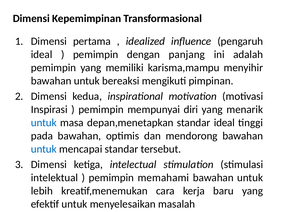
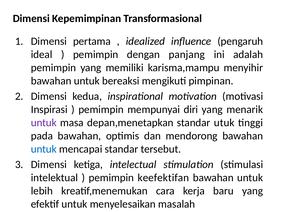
untuk at (44, 122) colour: blue -> purple
standar ideal: ideal -> utuk
memahami: memahami -> keefektifan
